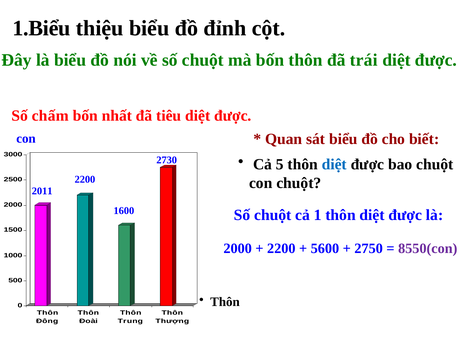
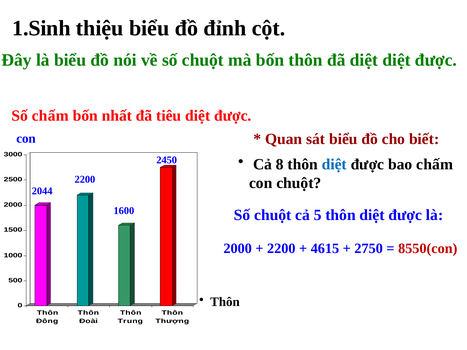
1.Biểu: 1.Biểu -> 1.Sinh
đã trái: trái -> diệt
2730: 2730 -> 2450
5: 5 -> 8
bao chuột: chuột -> chấm
2011: 2011 -> 2044
1: 1 -> 5
5600: 5600 -> 4615
8550(con colour: purple -> red
